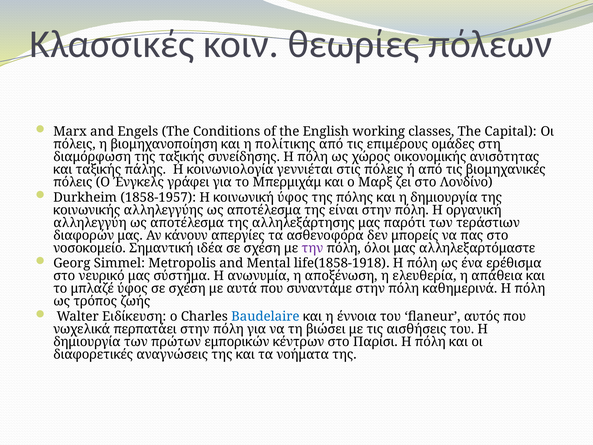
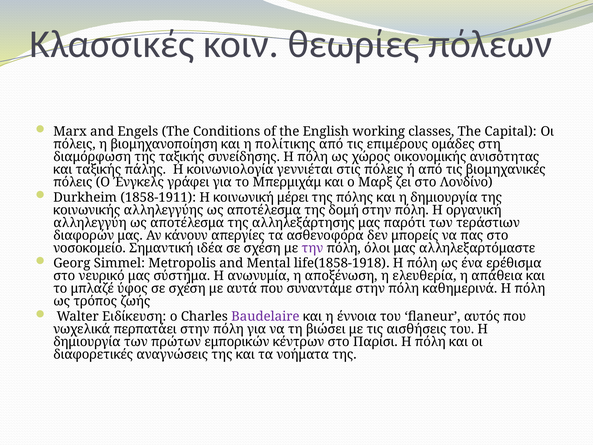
1858-1957: 1858-1957 -> 1858-1911
κοινωνική ύφος: ύφος -> μέρει
είναι: είναι -> δομή
Baudelaire colour: blue -> purple
